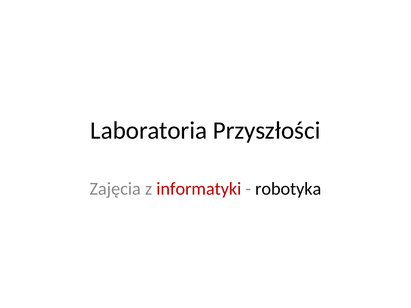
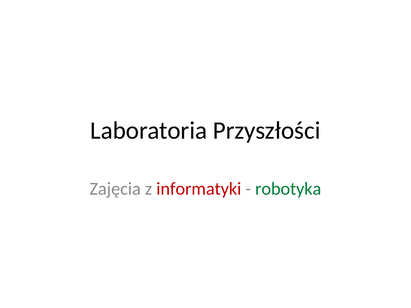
robotyka colour: black -> green
